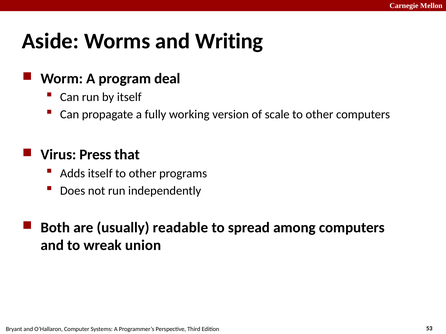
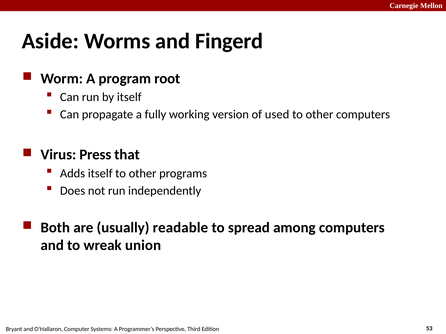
Writing: Writing -> Fingerd
deal: deal -> root
scale: scale -> used
